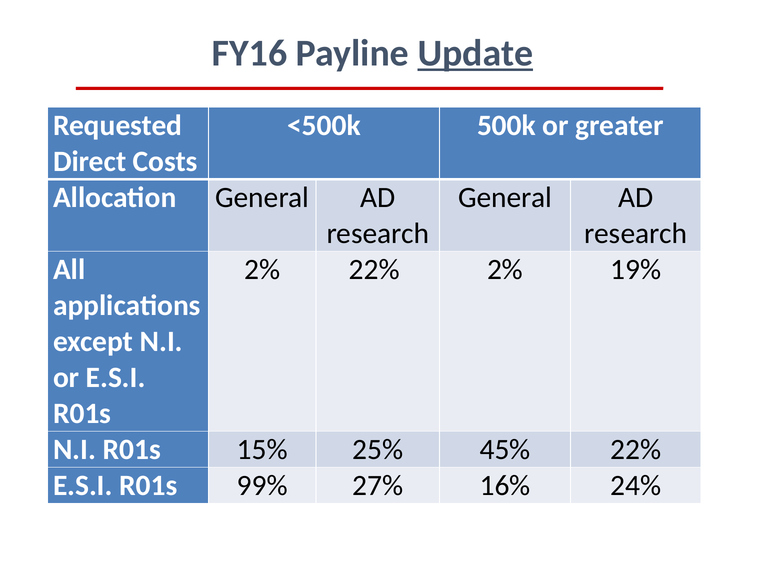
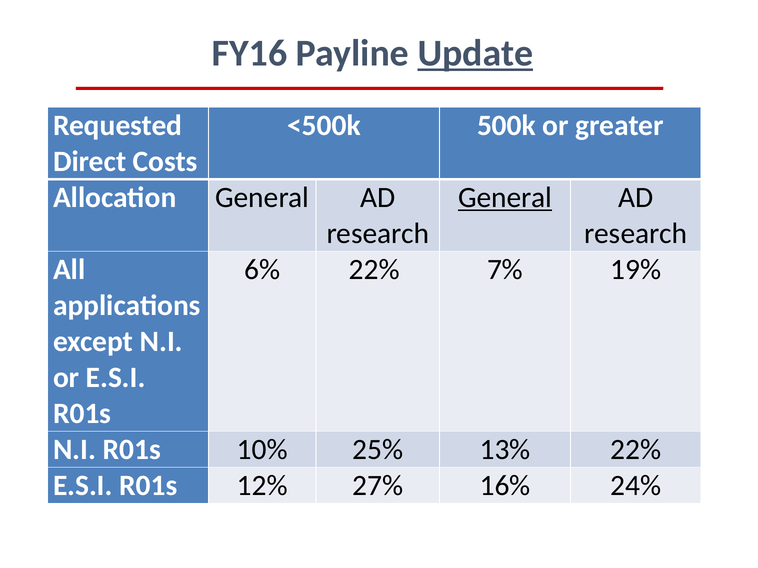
General at (505, 198) underline: none -> present
2% at (262, 270): 2% -> 6%
22% 2%: 2% -> 7%
15%: 15% -> 10%
45%: 45% -> 13%
99%: 99% -> 12%
